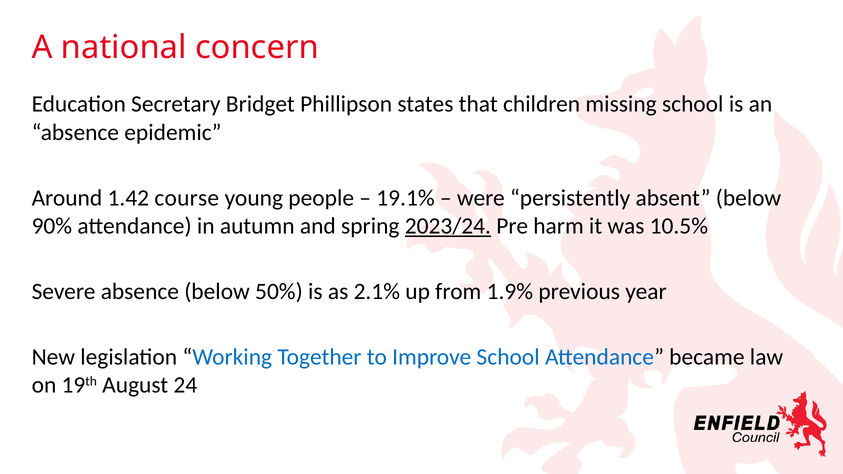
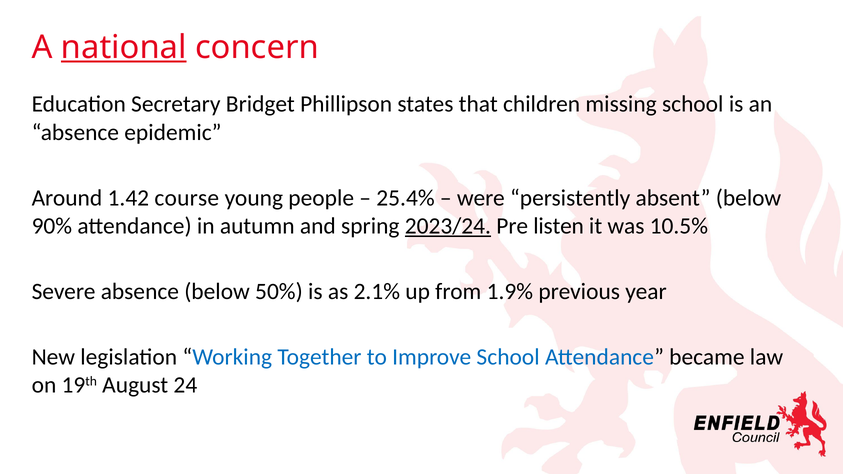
national underline: none -> present
19.1%: 19.1% -> 25.4%
harm: harm -> listen
